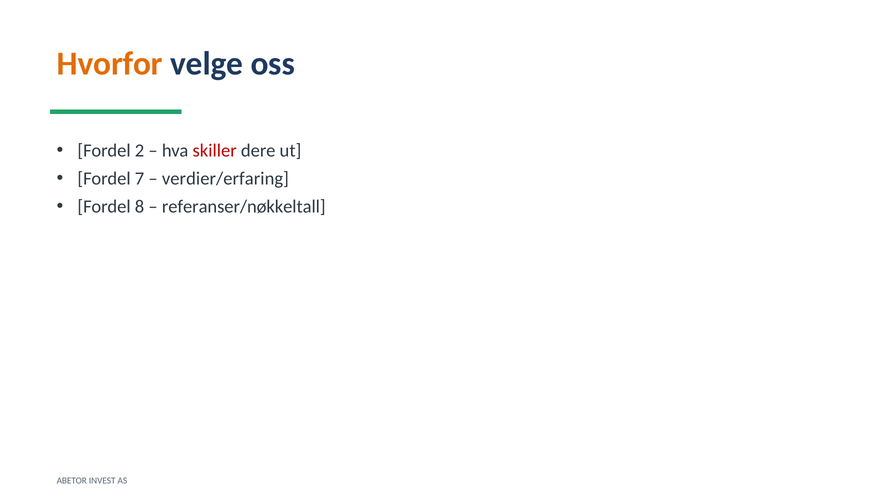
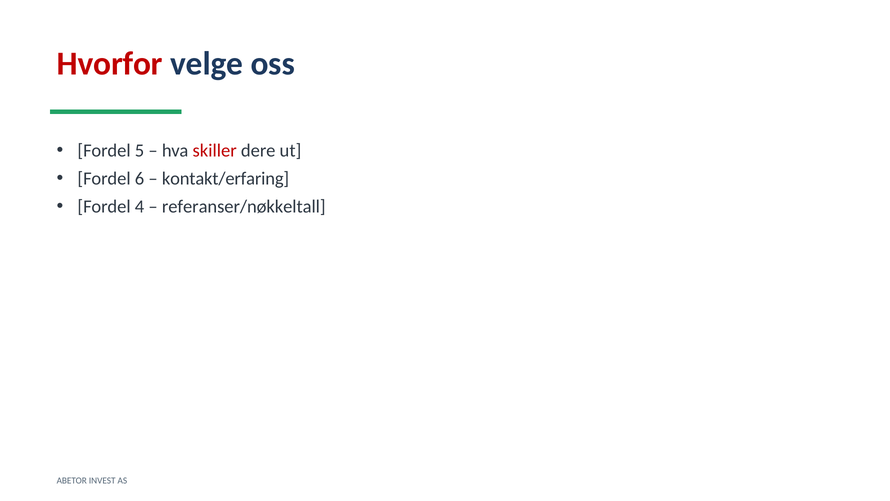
Hvorfor colour: orange -> red
2: 2 -> 5
7: 7 -> 6
verdier/erfaring: verdier/erfaring -> kontakt/erfaring
8: 8 -> 4
